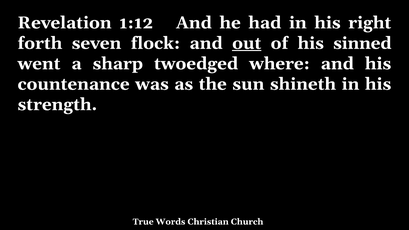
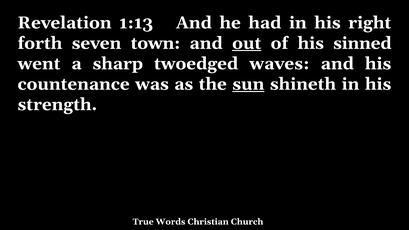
1:12: 1:12 -> 1:13
flock: flock -> town
where: where -> waves
sun underline: none -> present
